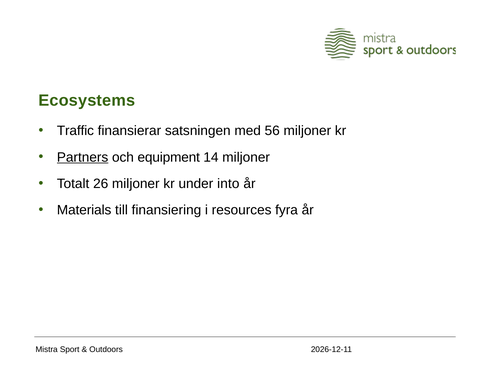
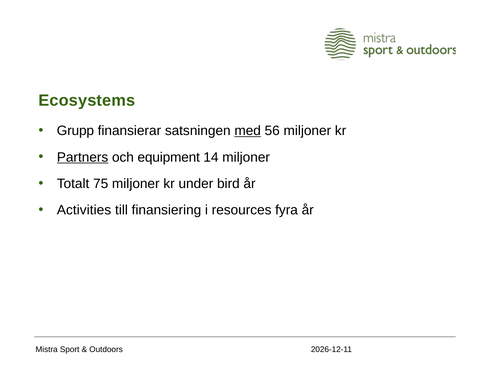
Traffic: Traffic -> Grupp
med underline: none -> present
26: 26 -> 75
into: into -> bird
Materials: Materials -> Activities
